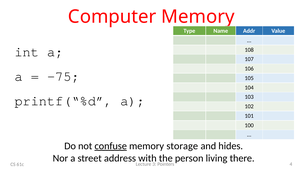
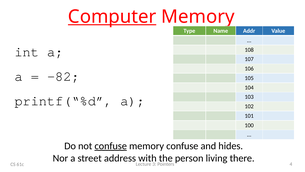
Computer underline: none -> present
-75: -75 -> -82
memory storage: storage -> confuse
